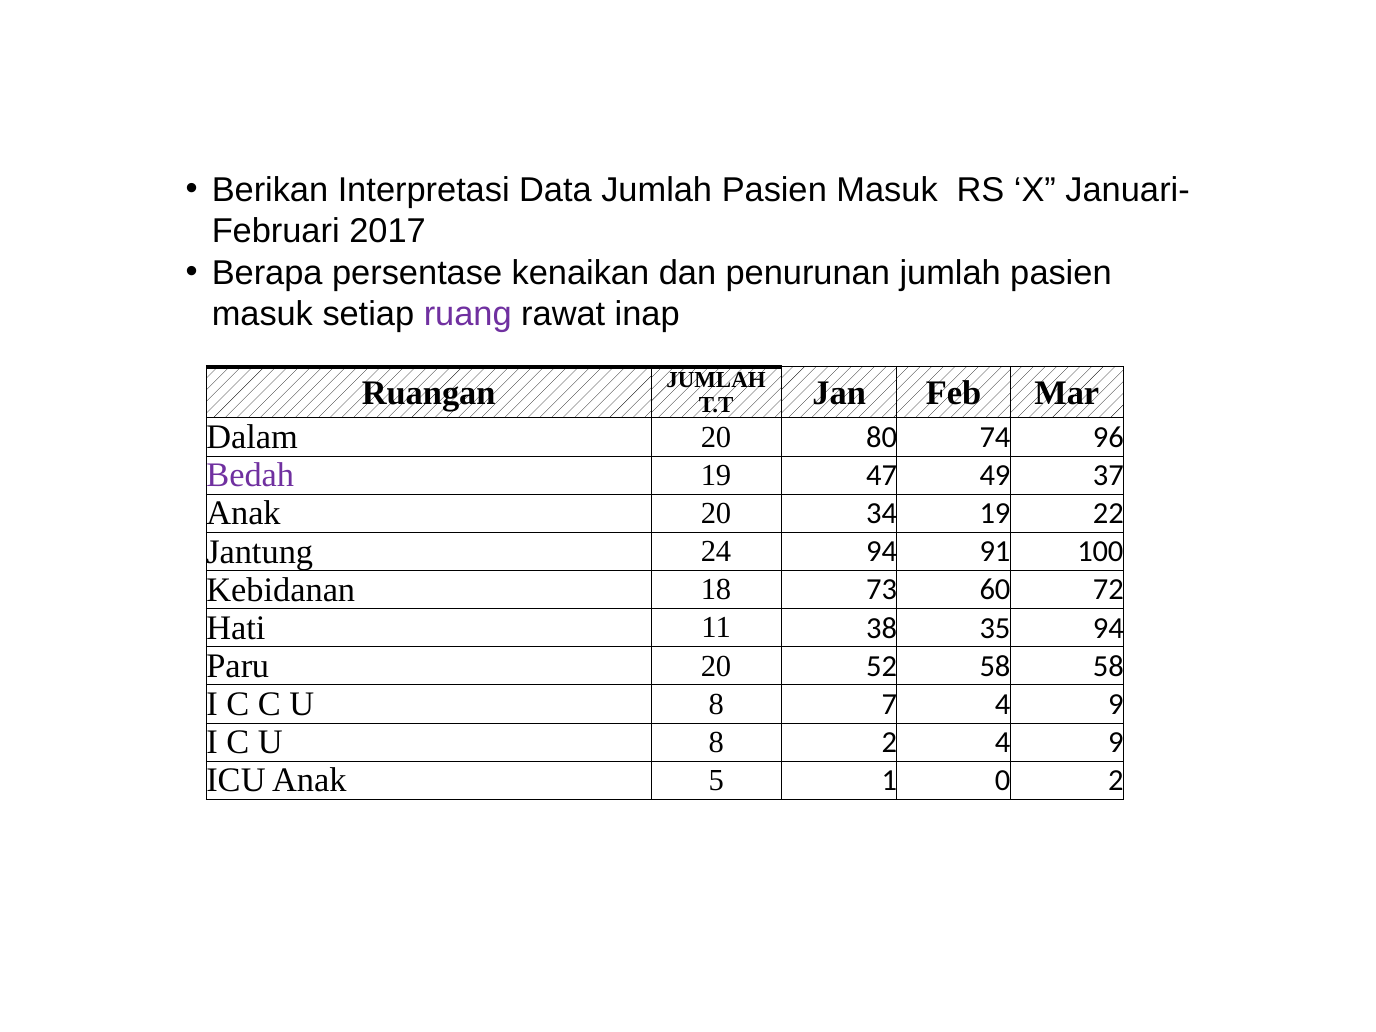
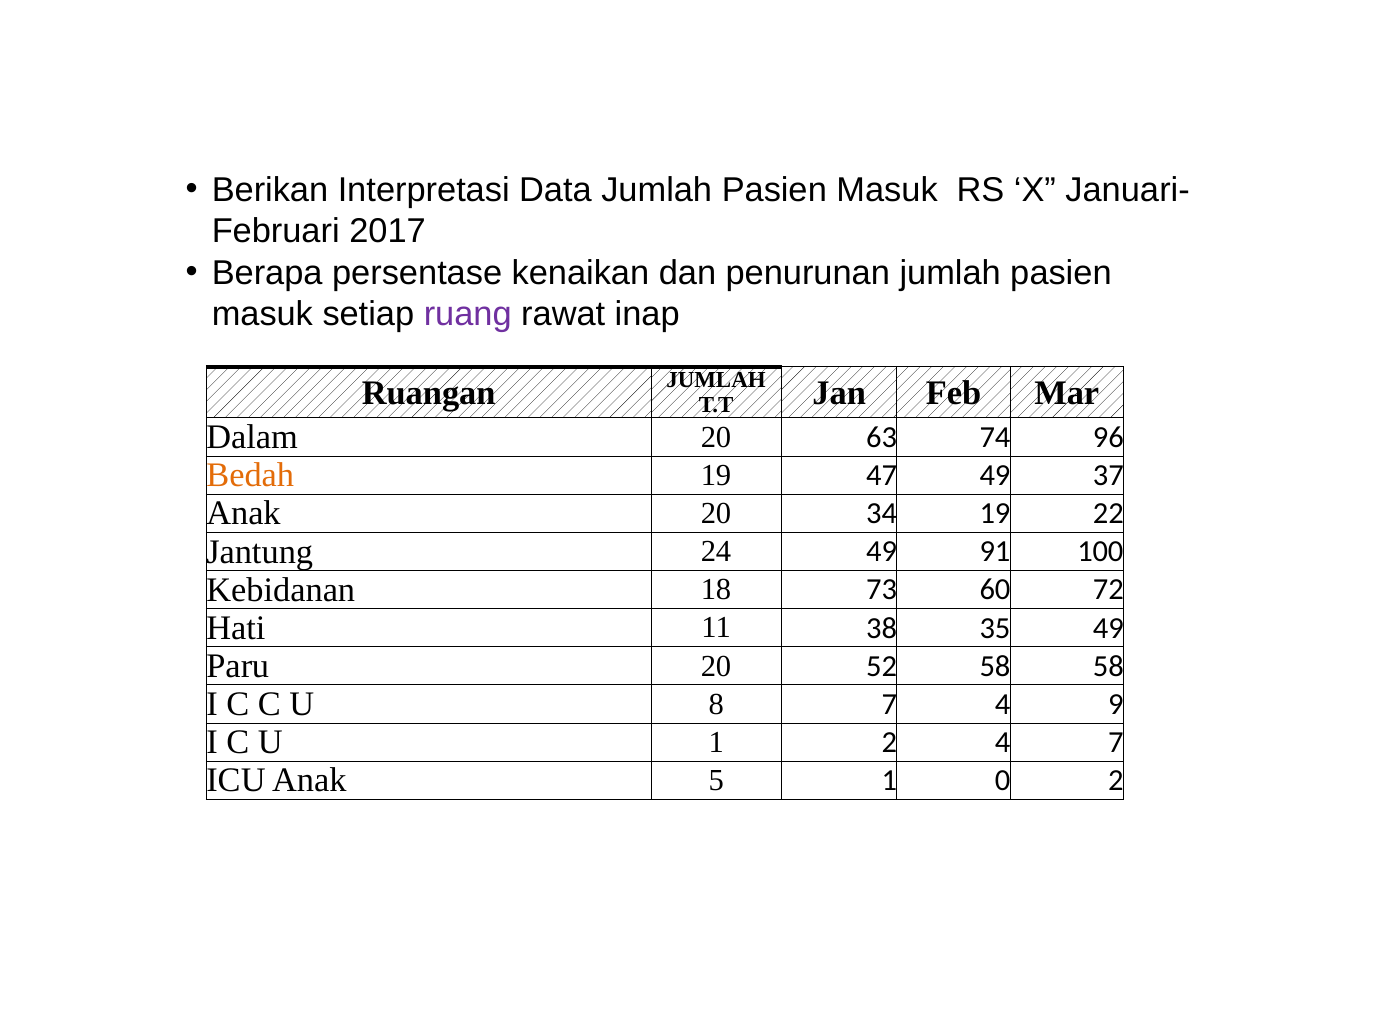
80: 80 -> 63
Bedah colour: purple -> orange
24 94: 94 -> 49
35 94: 94 -> 49
I C U 8: 8 -> 1
2 4 9: 9 -> 7
